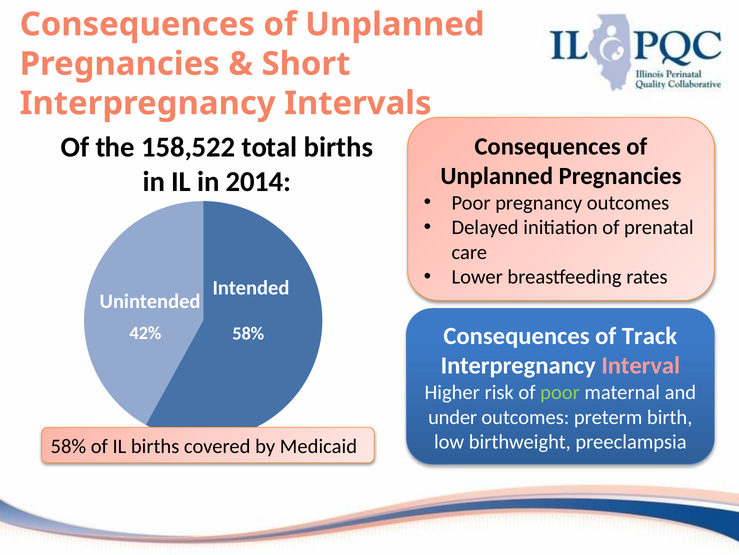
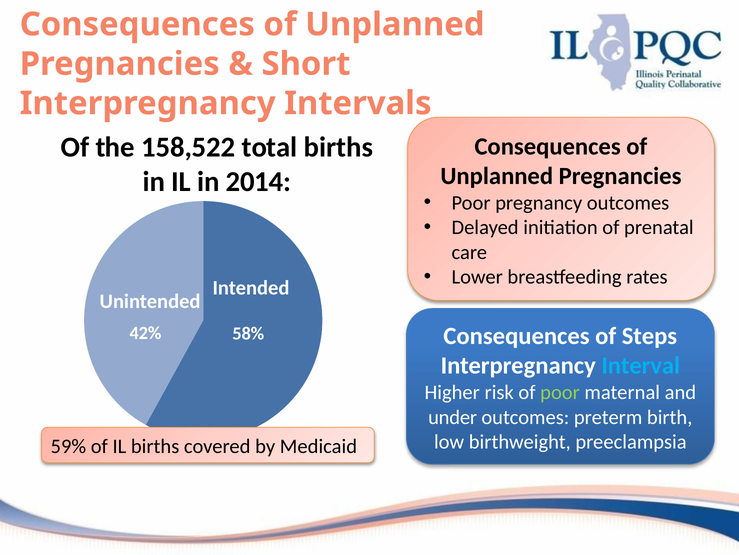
Track: Track -> Steps
Interval colour: pink -> light blue
58% at (68, 446): 58% -> 59%
